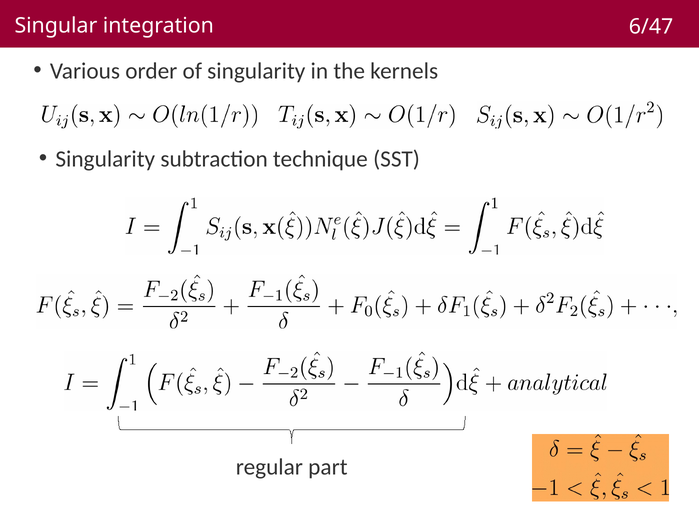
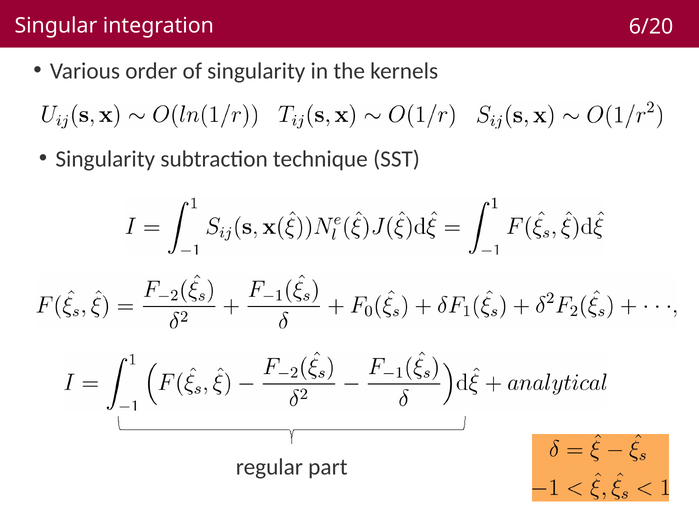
6/47: 6/47 -> 6/20
